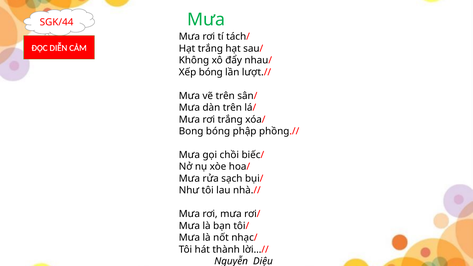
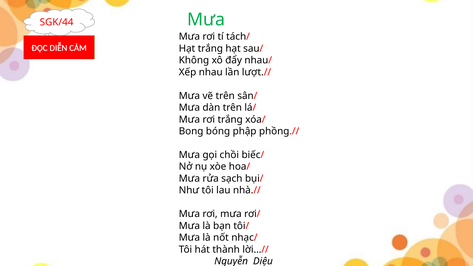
Xếp bóng: bóng -> nhau
